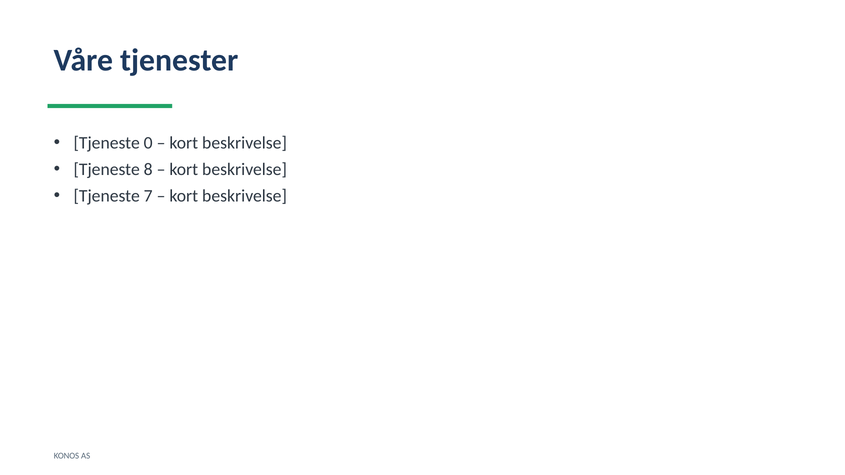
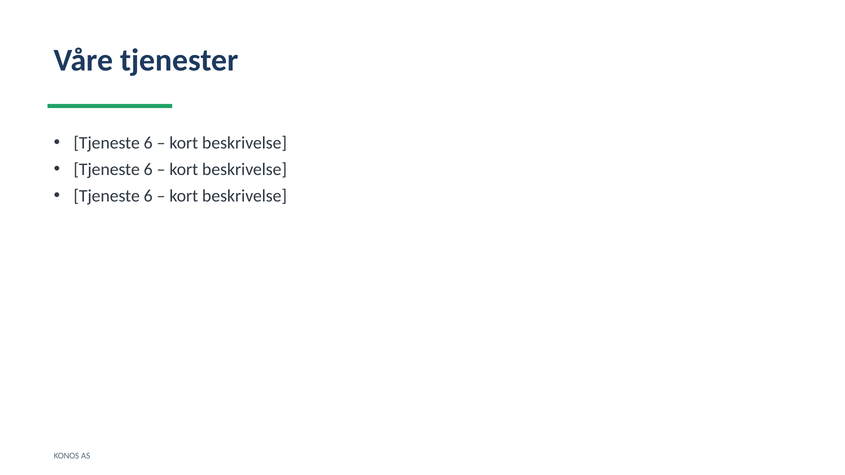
0 at (148, 143): 0 -> 6
8 at (148, 170): 8 -> 6
7 at (148, 196): 7 -> 6
